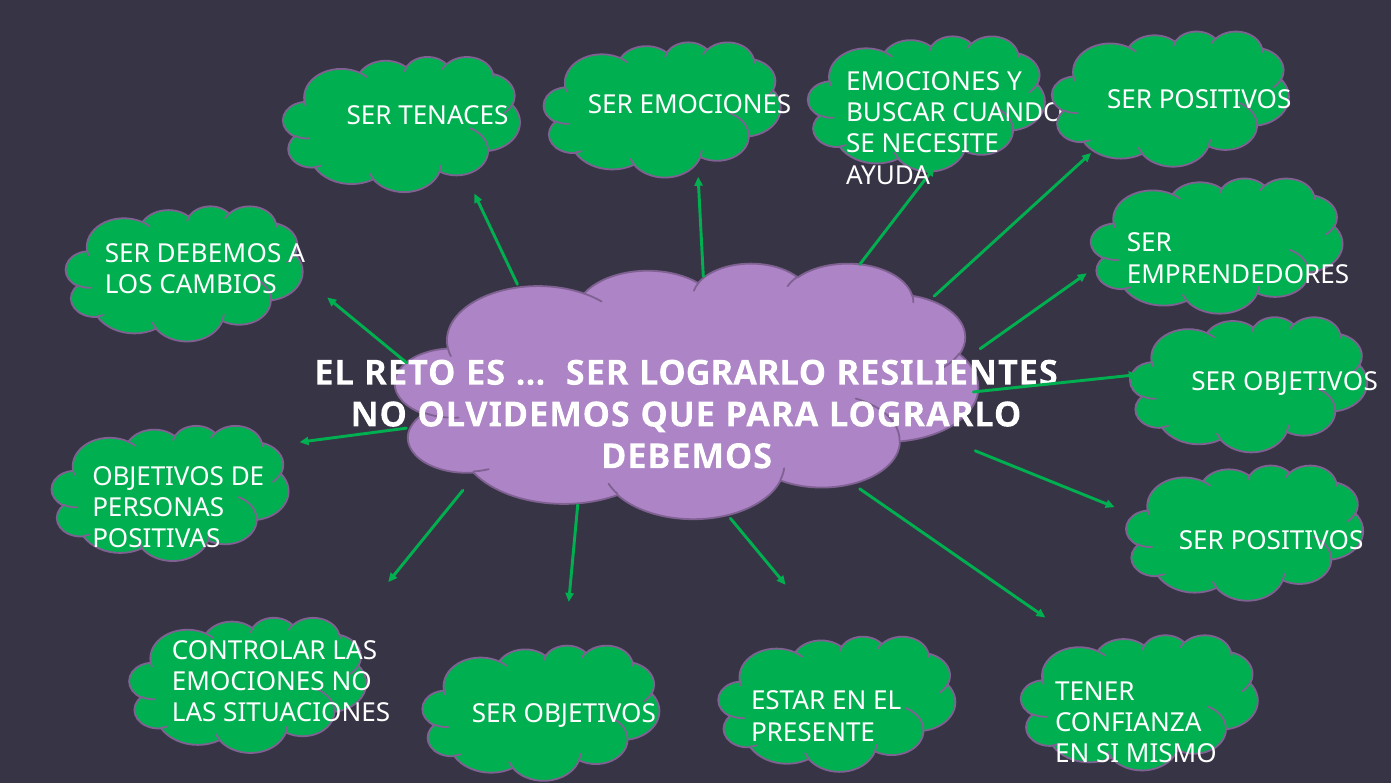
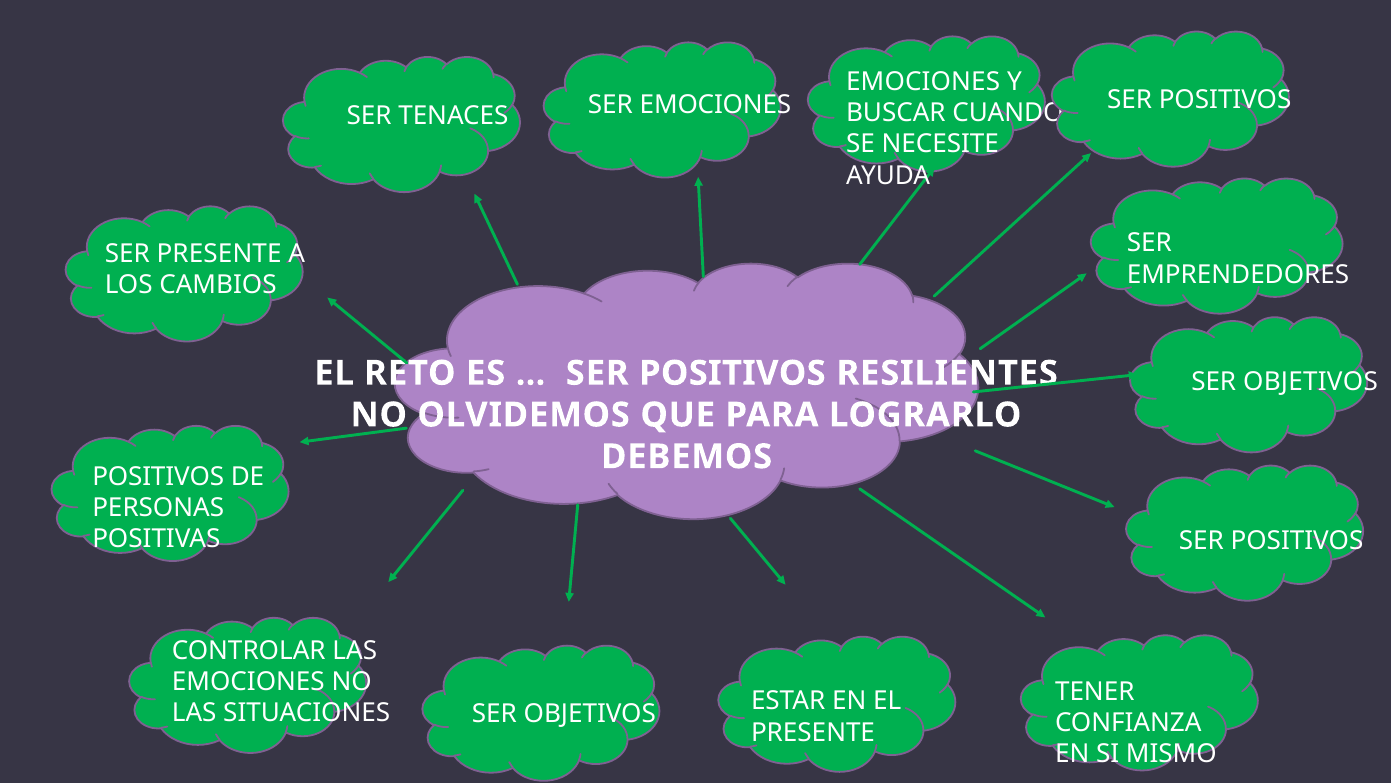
SER DEBEMOS: DEBEMOS -> PRESENTE
LOGRARLO at (733, 373): LOGRARLO -> POSITIVOS
OBJETIVOS at (158, 476): OBJETIVOS -> POSITIVOS
